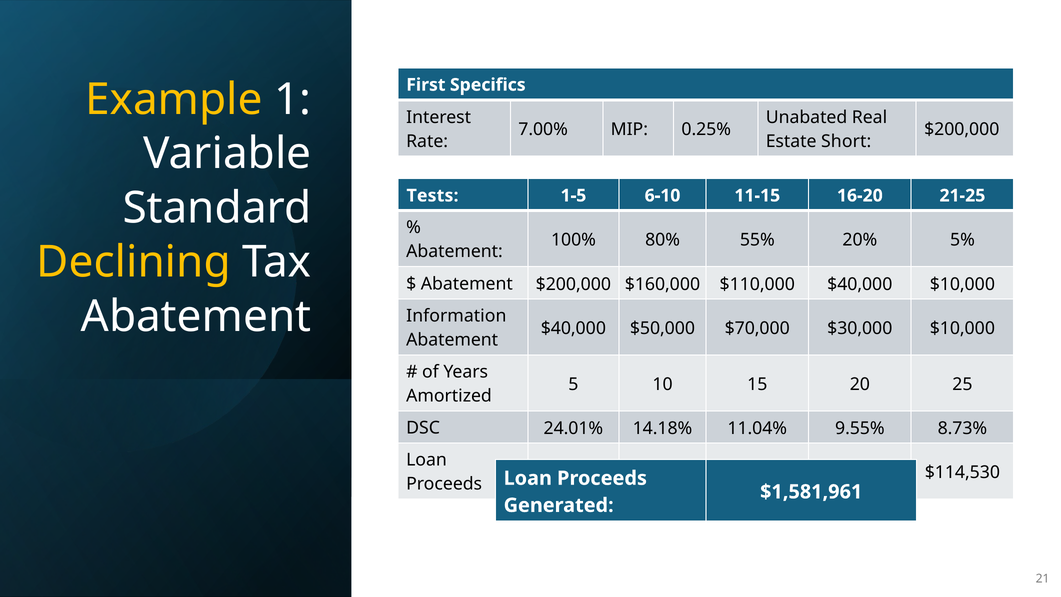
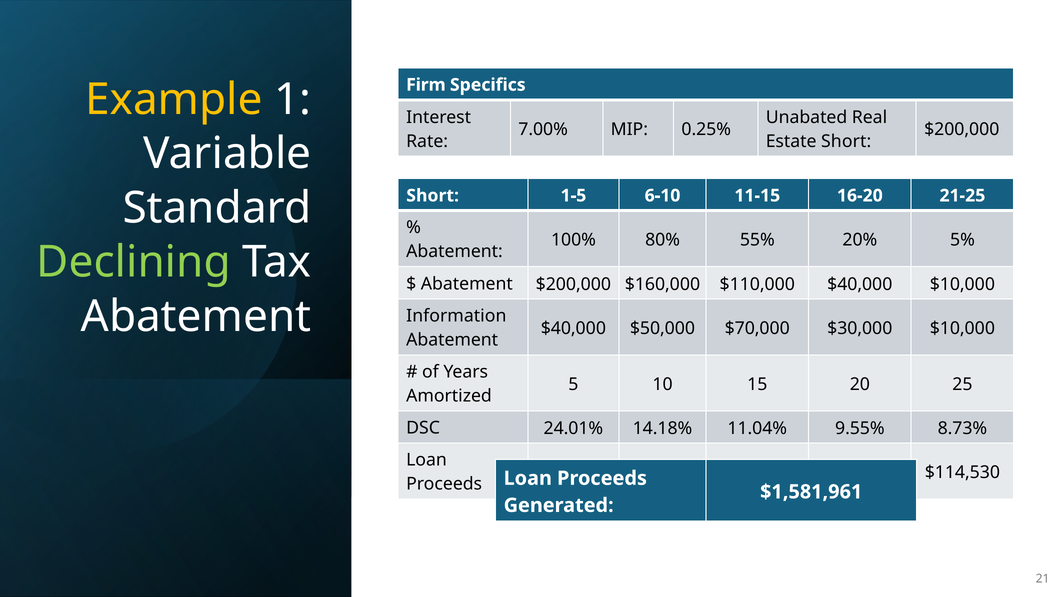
First: First -> Firm
Tests at (433, 196): Tests -> Short
Declining colour: yellow -> light green
